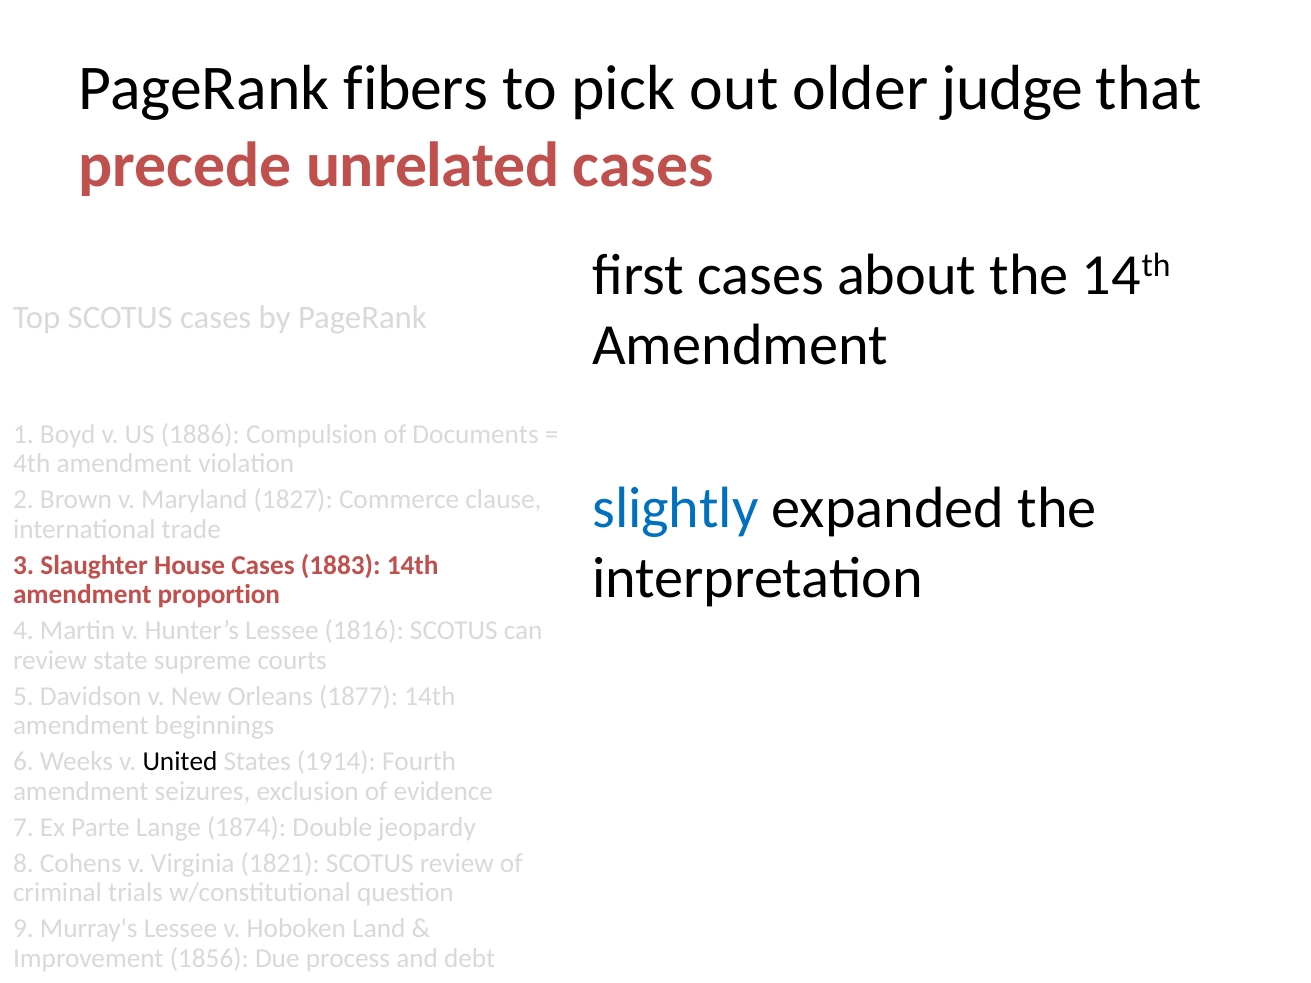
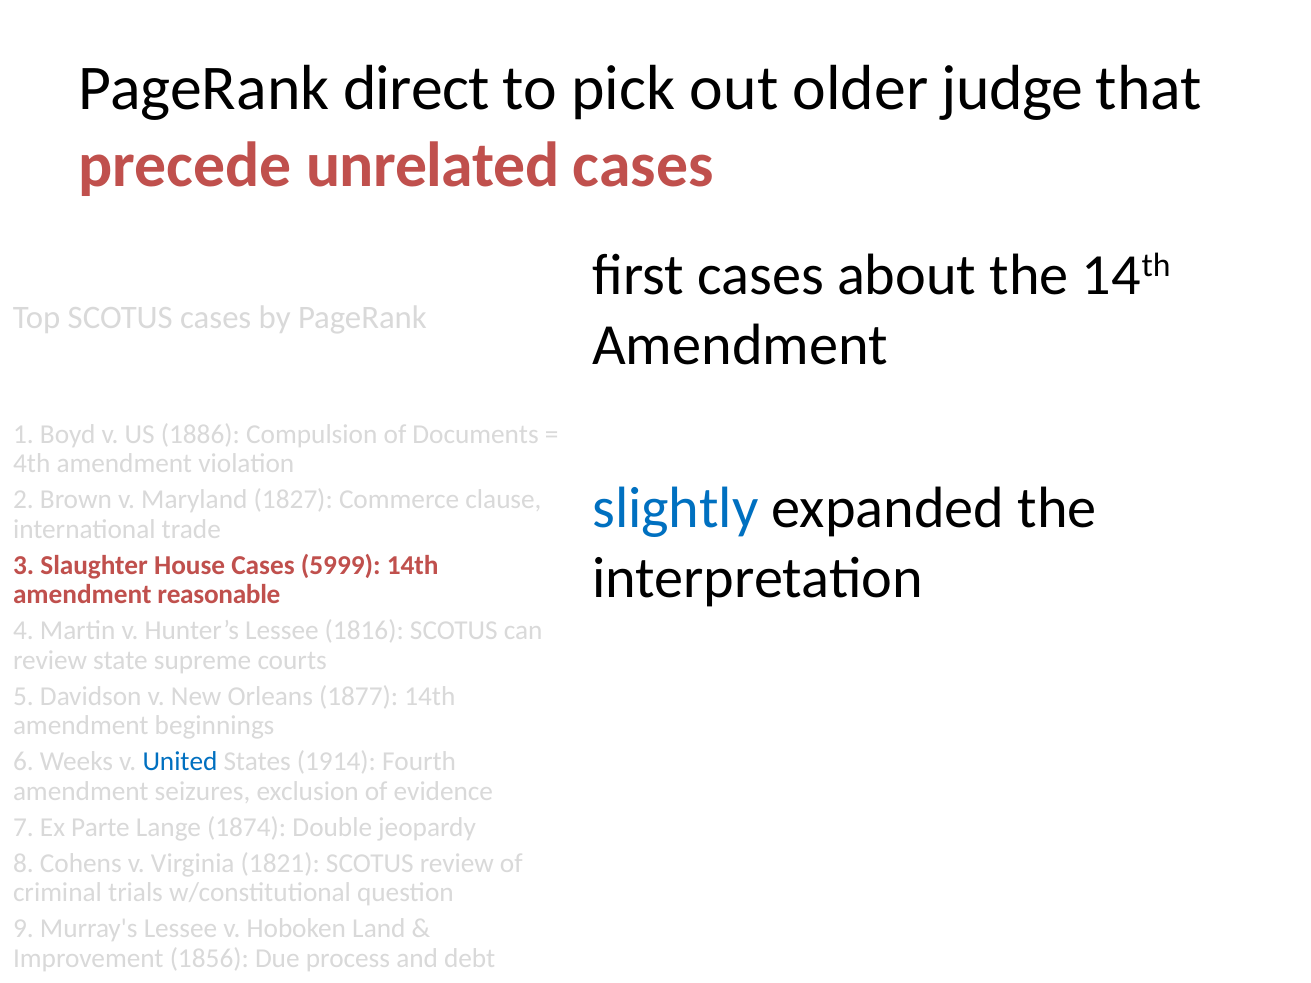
fibers: fibers -> direct
1883: 1883 -> 5999
proportion: proportion -> reasonable
United colour: black -> blue
